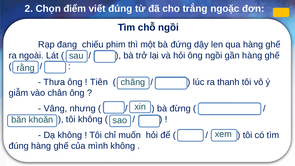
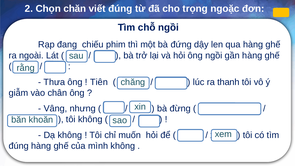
Chọn điểm: điểm -> chăn
trắng: trắng -> trọng
